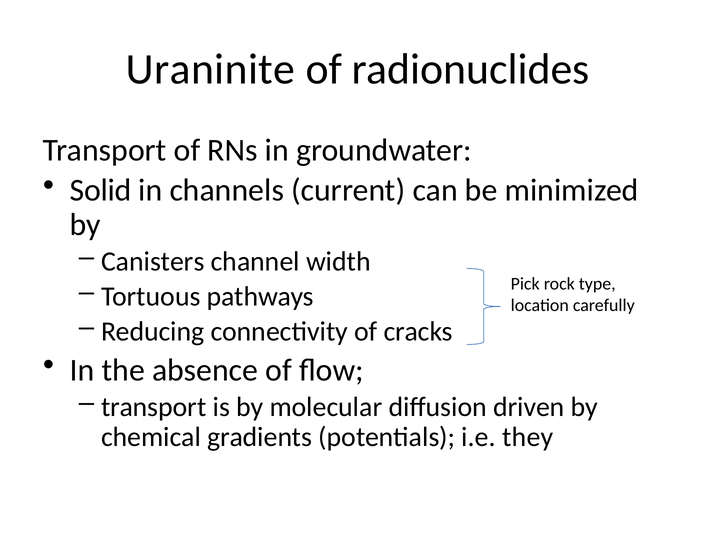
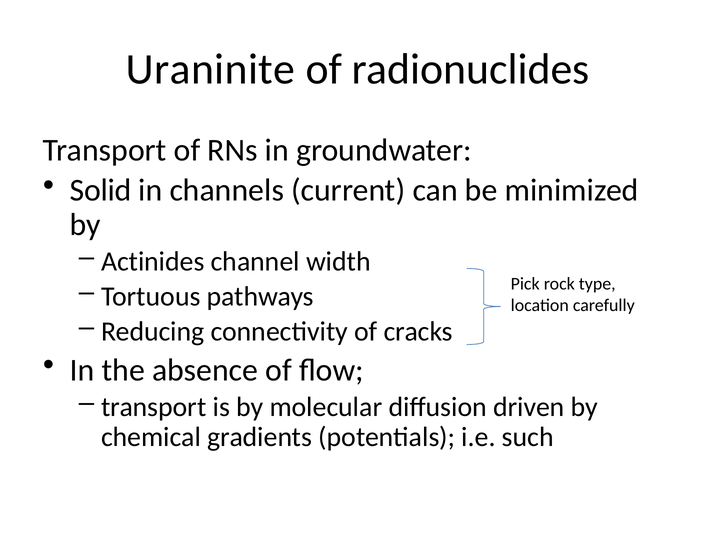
Canisters: Canisters -> Actinides
they: they -> such
